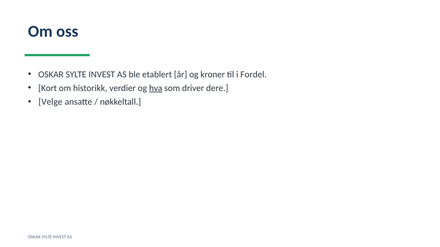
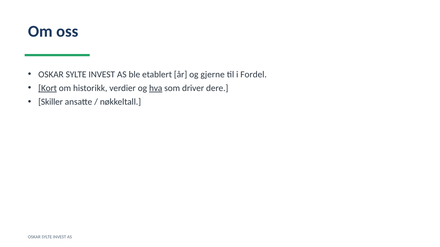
kroner: kroner -> gjerne
Kort underline: none -> present
Velge: Velge -> Skiller
